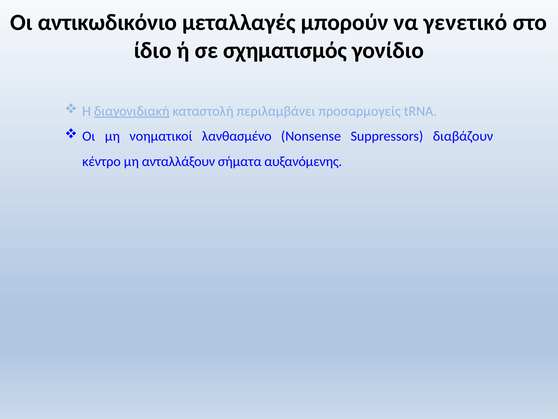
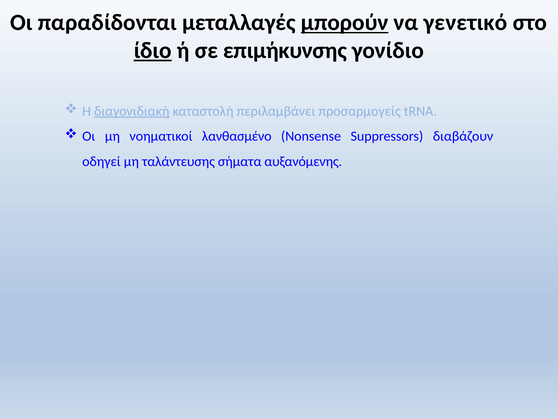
αντικωδικόνιο: αντικωδικόνιο -> παραδίδονται
μπορούν underline: none -> present
ίδιο underline: none -> present
σχηματισμός: σχηματισμός -> επιμήκυνσης
κέντρο: κέντρο -> οδηγεί
ανταλλάξουν: ανταλλάξουν -> ταλάντευσης
